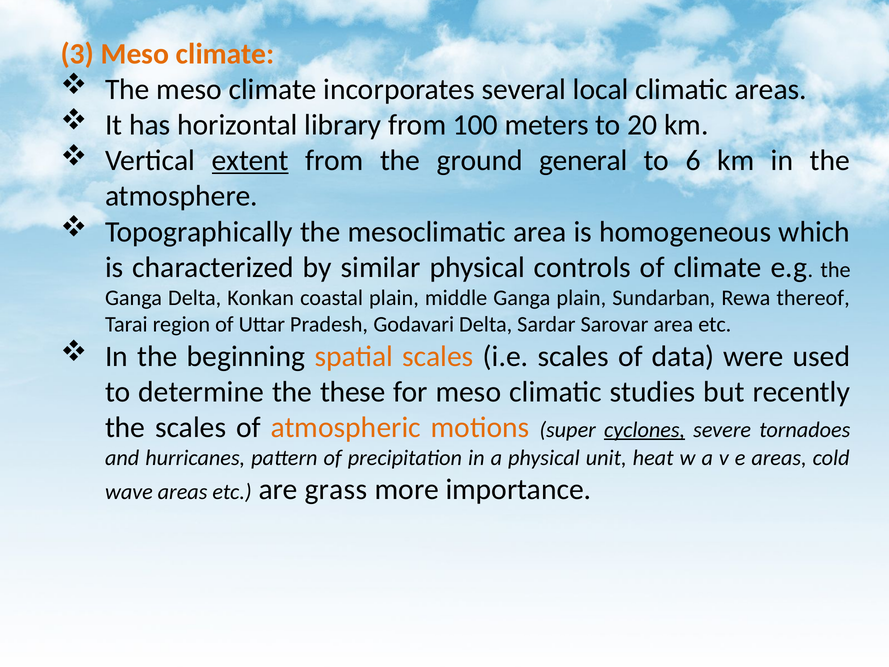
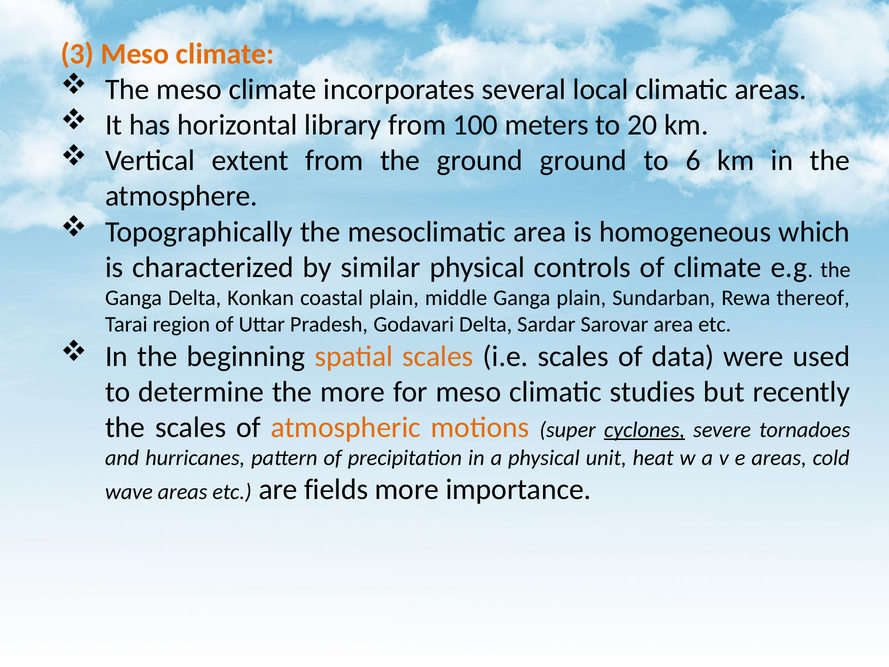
extent underline: present -> none
ground general: general -> ground
the these: these -> more
grass: grass -> fields
